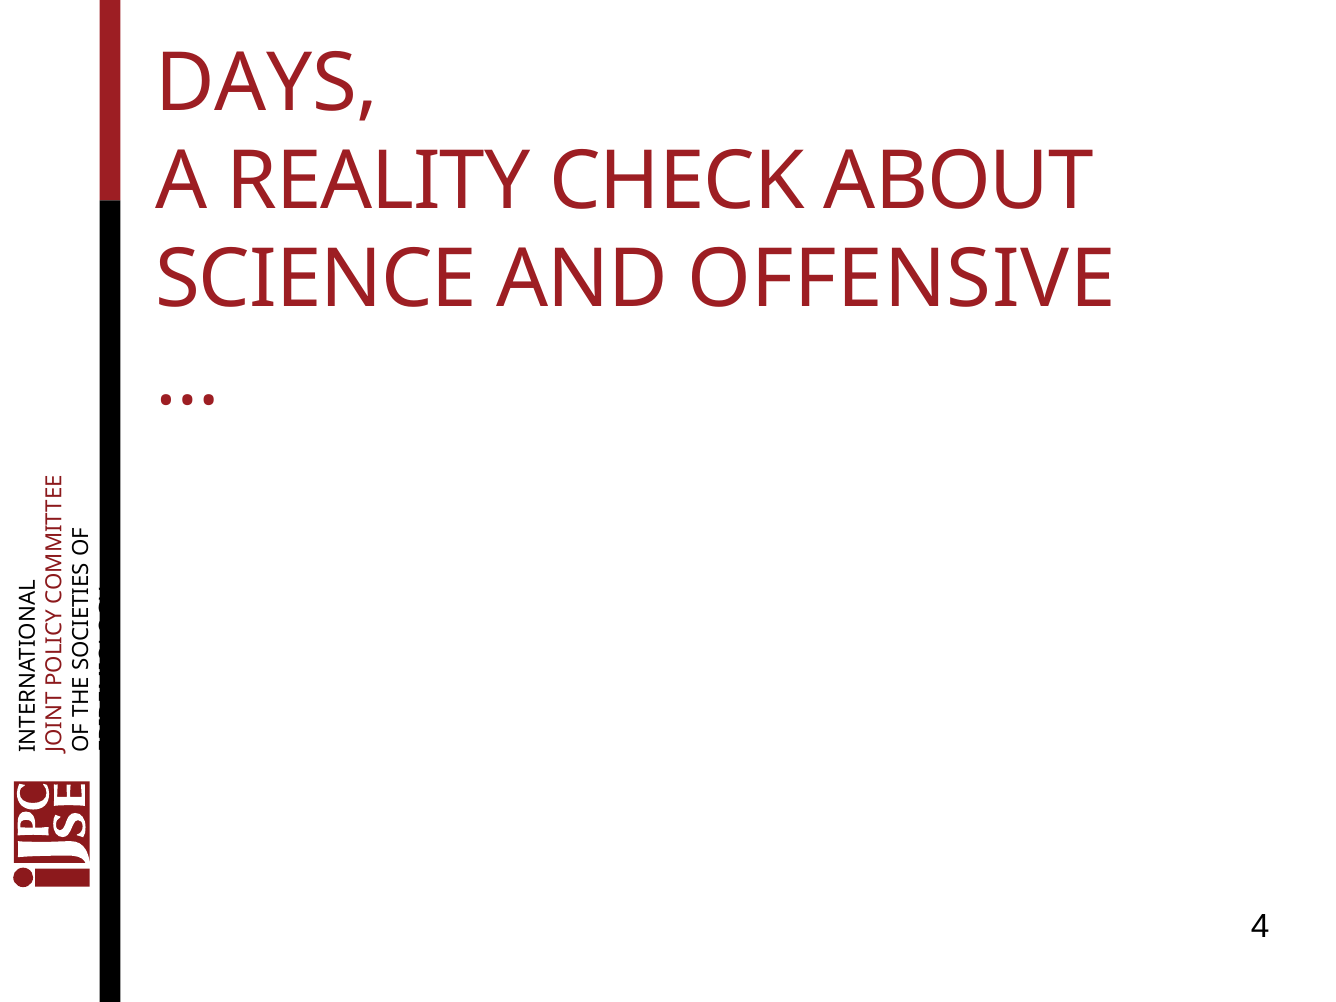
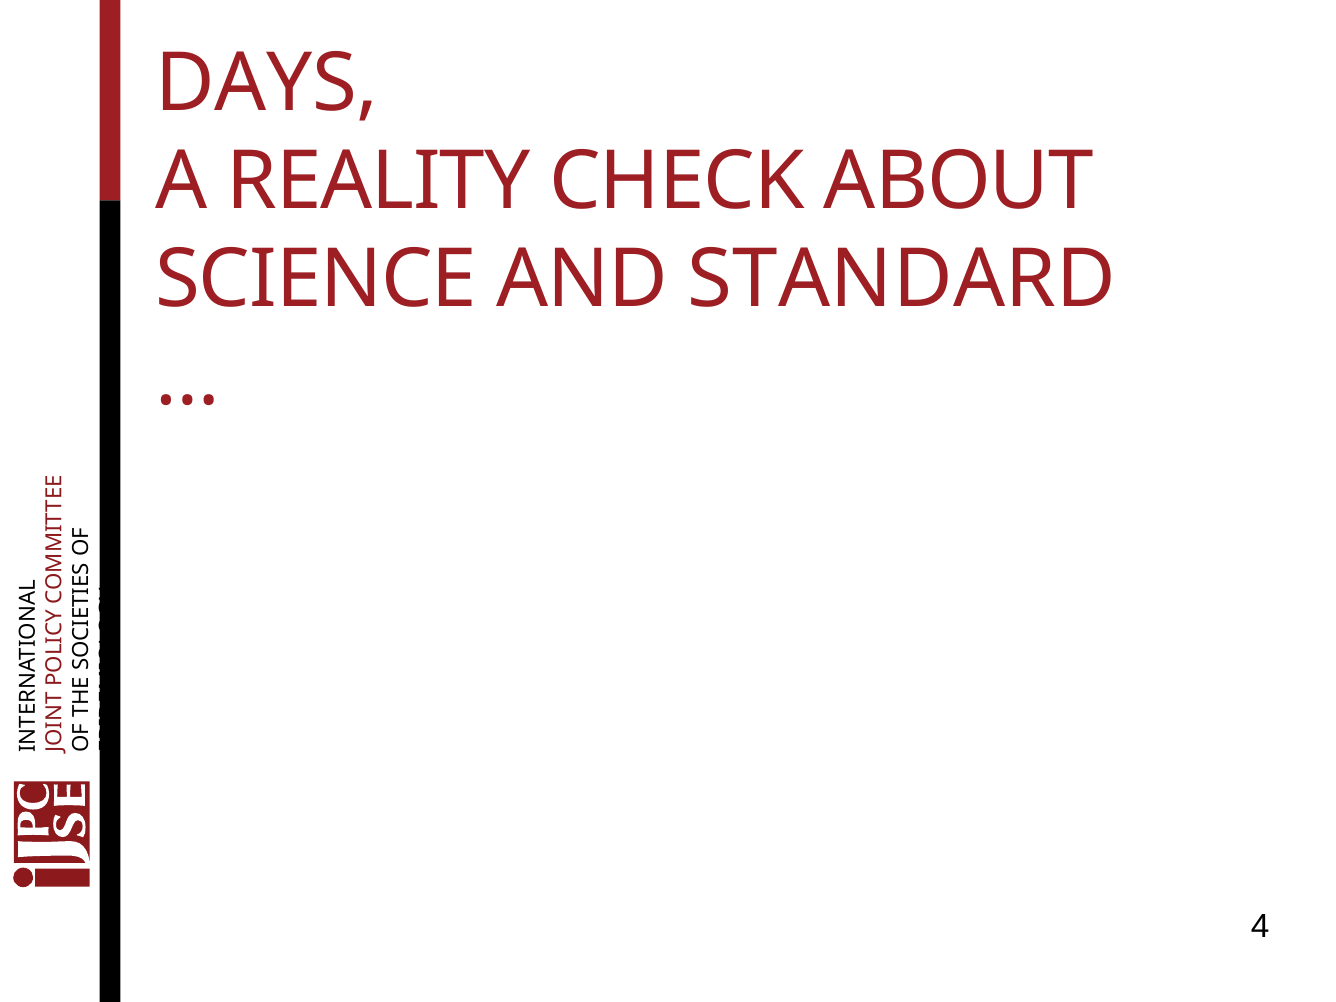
OFFENSIVE: OFFENSIVE -> STANDARD
